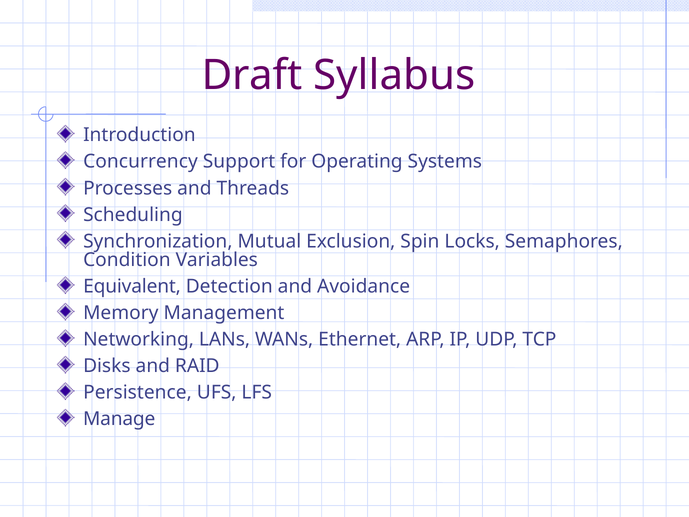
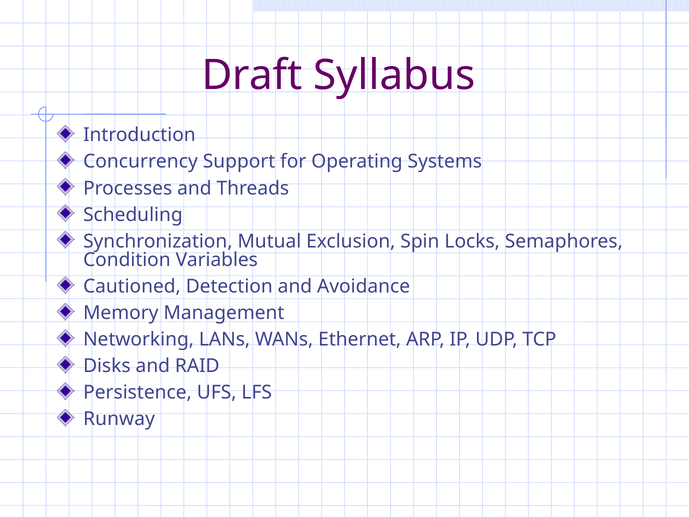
Equivalent: Equivalent -> Cautioned
Manage: Manage -> Runway
